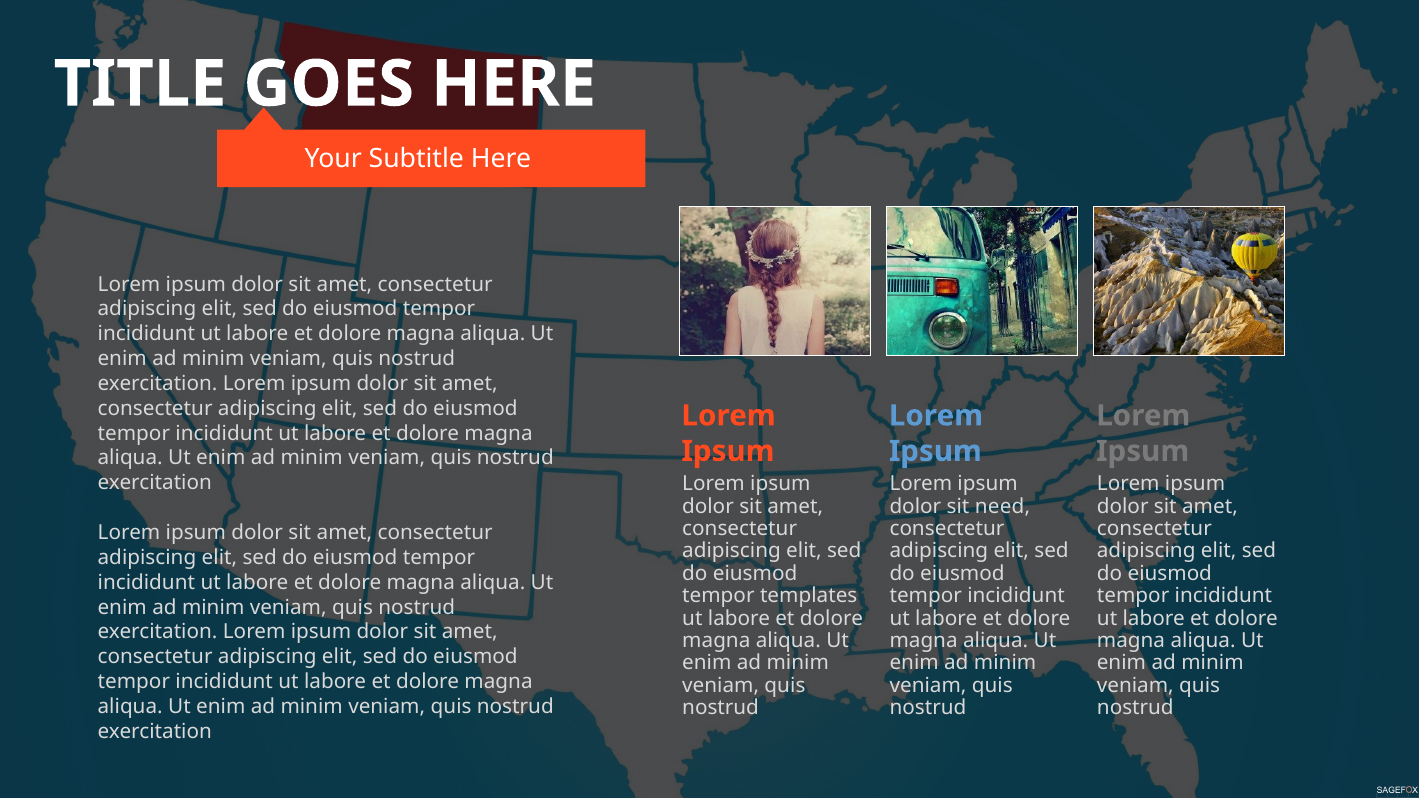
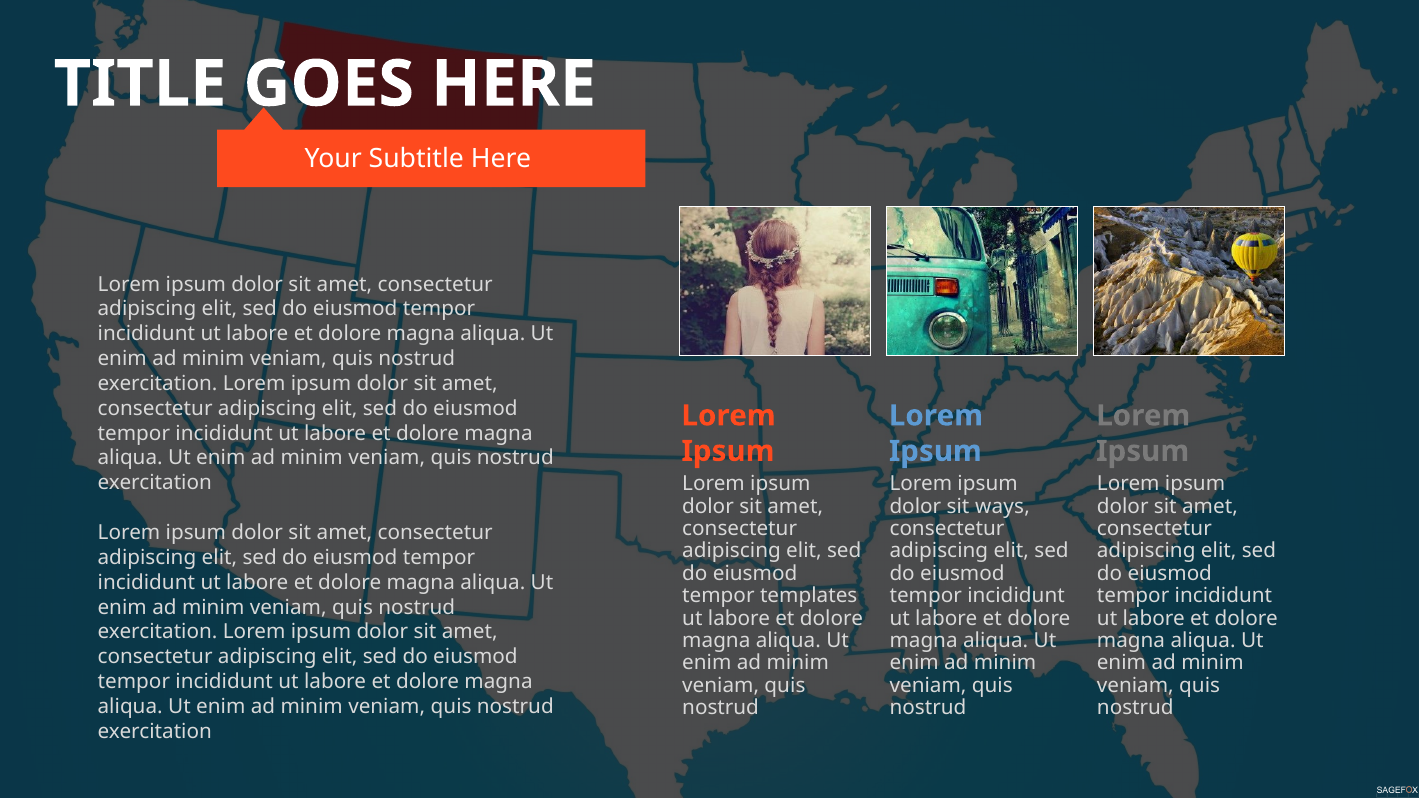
need: need -> ways
